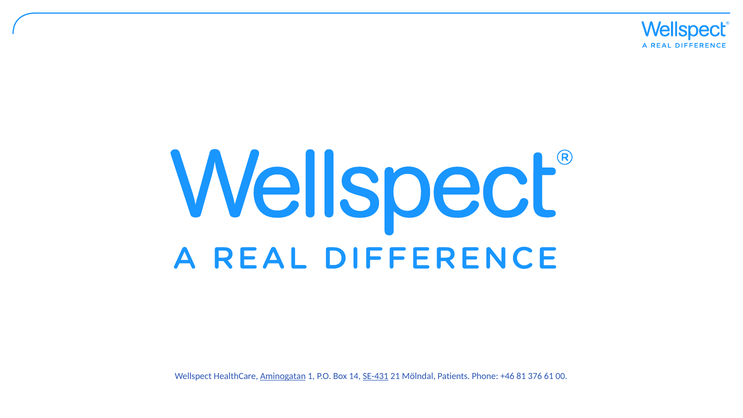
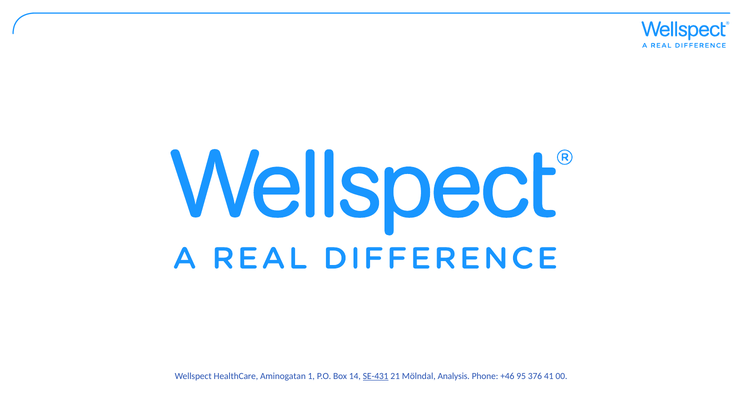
Aminogatan underline: present -> none
Patients: Patients -> Analysis
81: 81 -> 95
61: 61 -> 41
